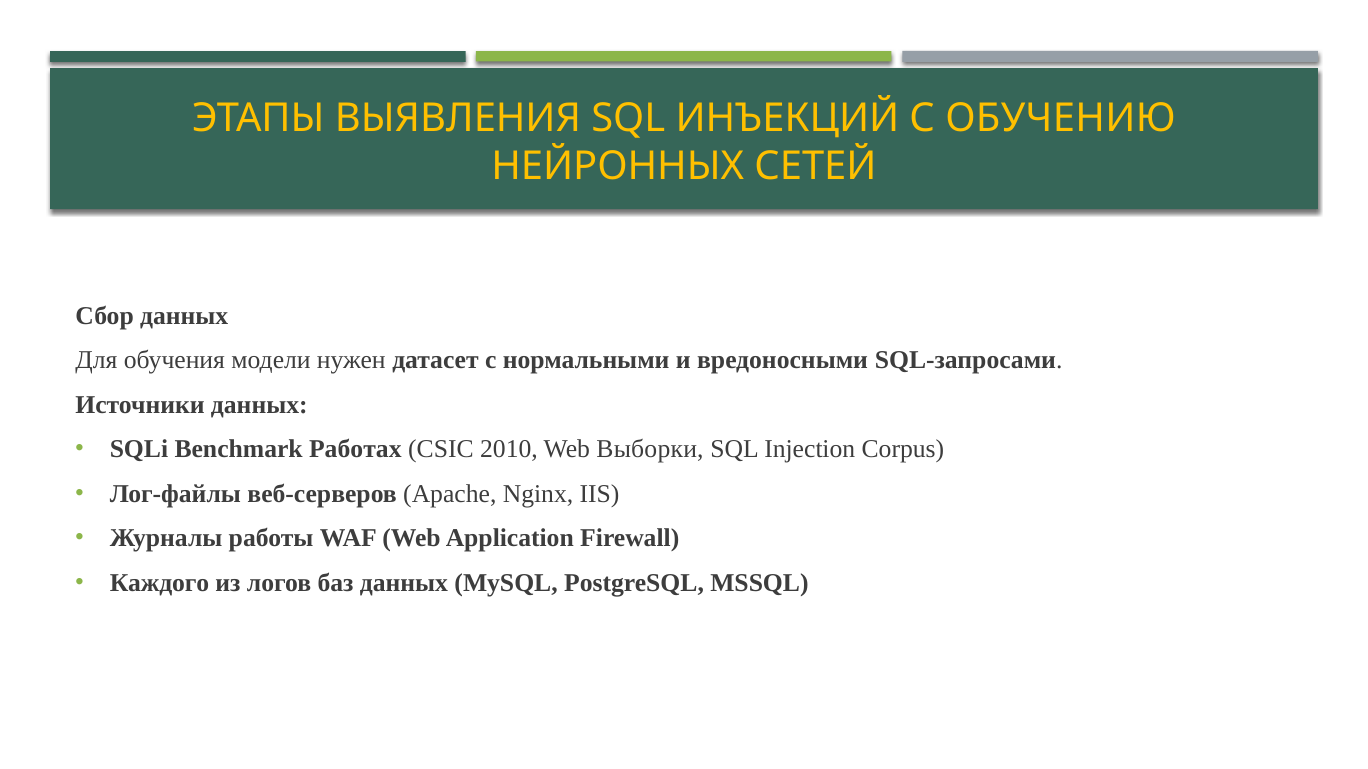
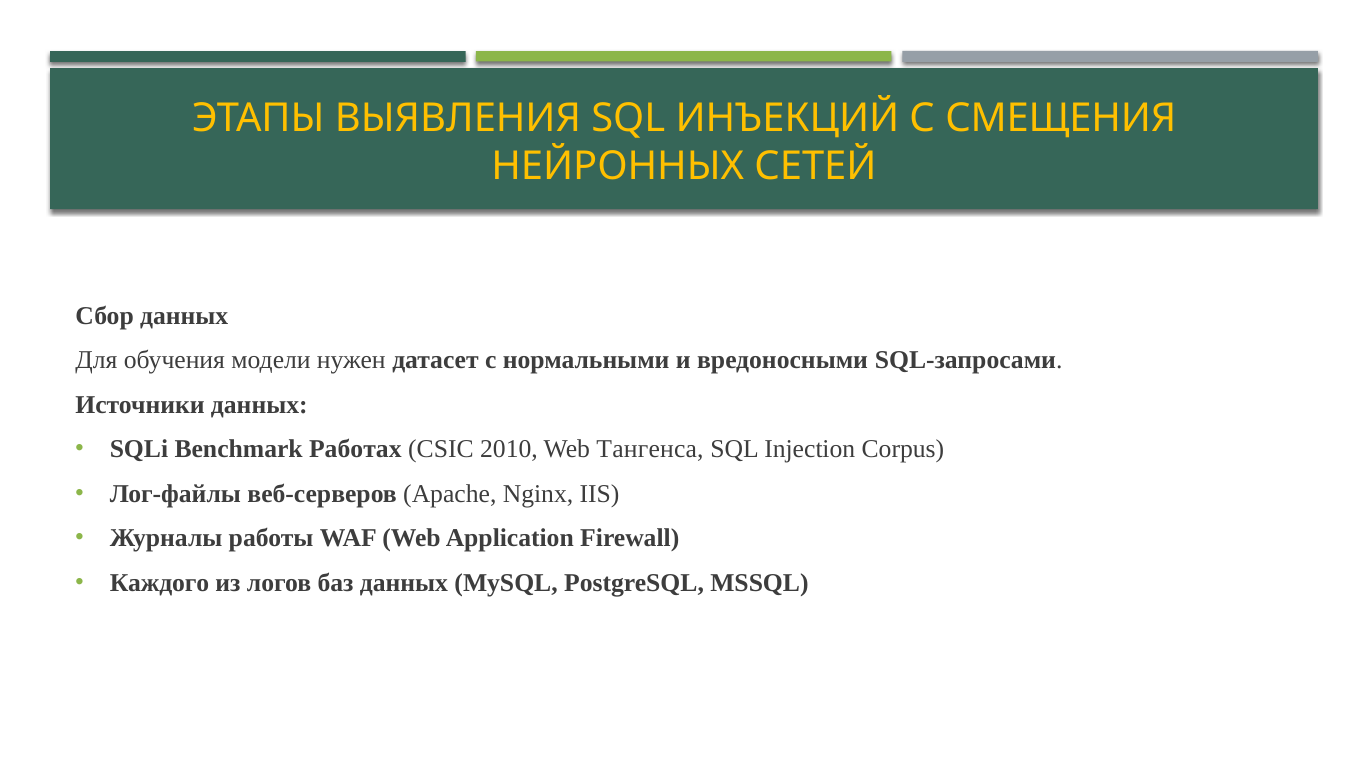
ОБУЧЕНИЮ: ОБУЧЕНИЮ -> СМЕЩЕНИЯ
Выборки: Выборки -> Тангенса
